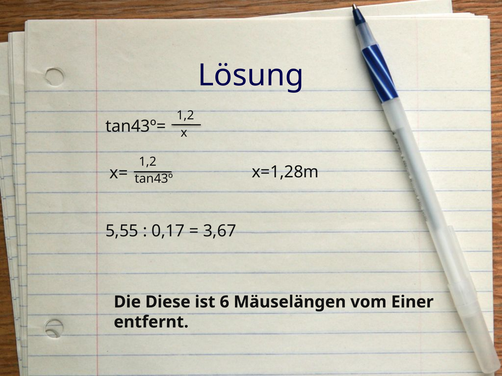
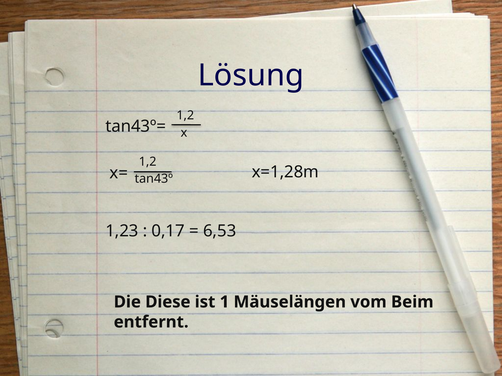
5,55: 5,55 -> 1,23
3,67: 3,67 -> 6,53
6: 6 -> 1
Einer: Einer -> Beim
